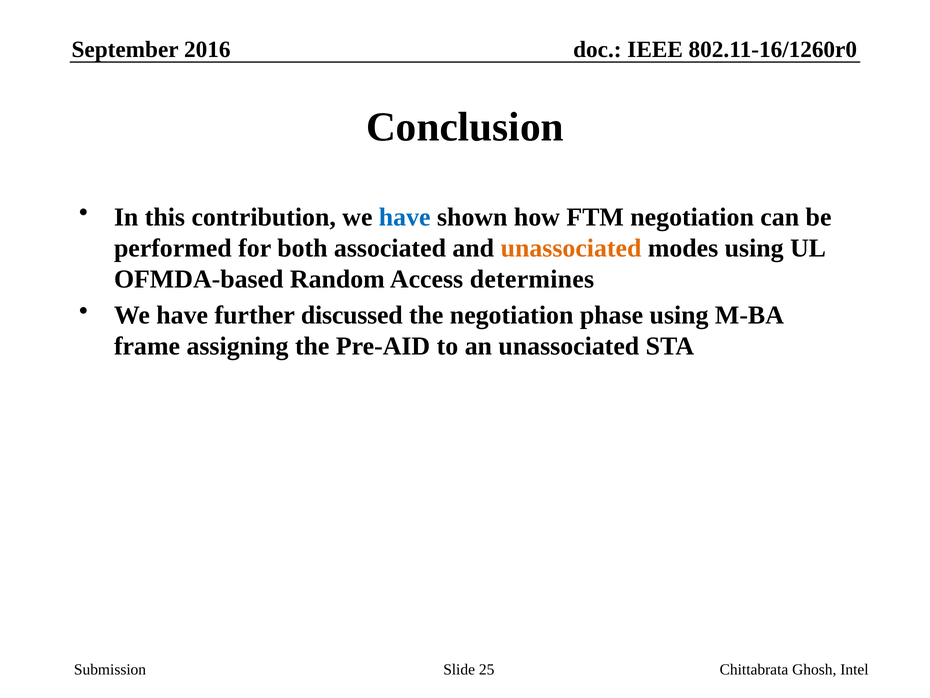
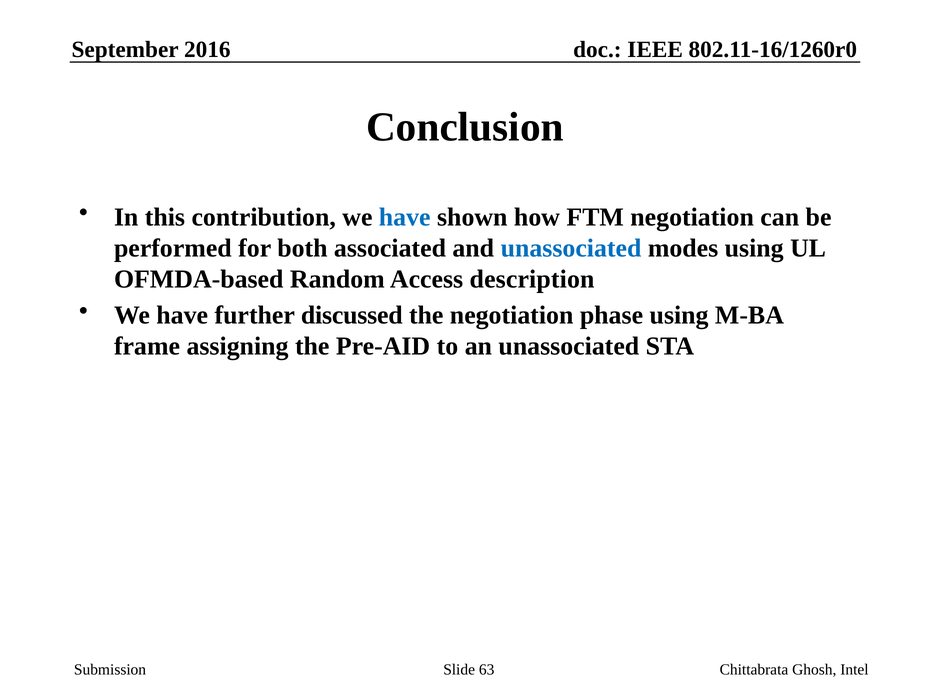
unassociated at (571, 248) colour: orange -> blue
determines: determines -> description
25: 25 -> 63
